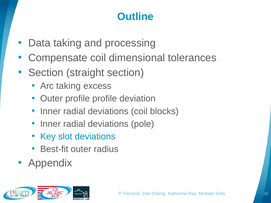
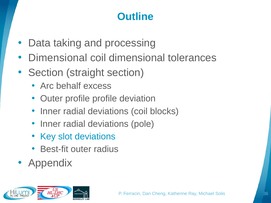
Compensate at (58, 58): Compensate -> Dimensional
Arc taking: taking -> behalf
